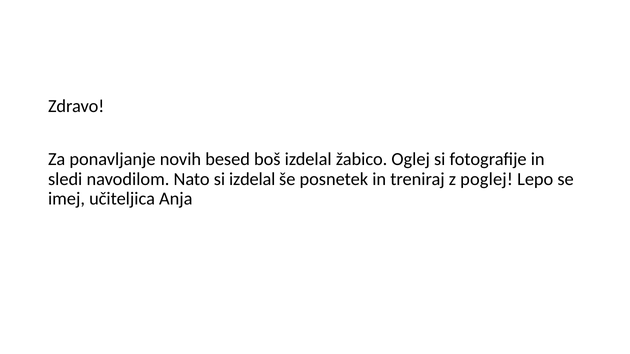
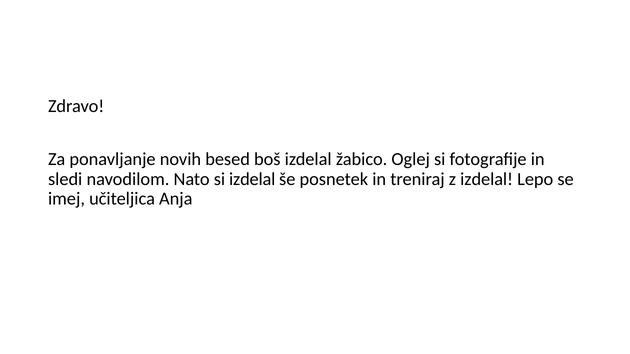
z poglej: poglej -> izdelal
